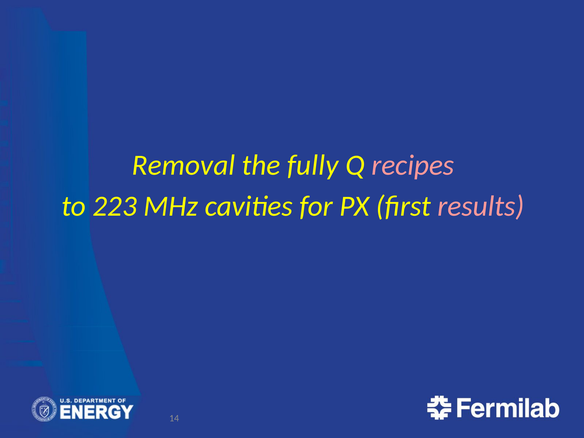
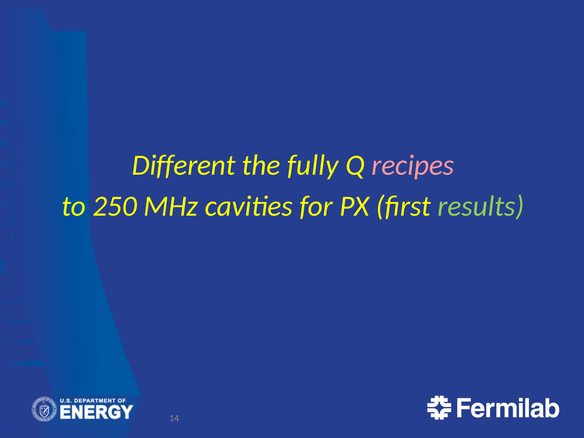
Removal: Removal -> Different
223: 223 -> 250
results colour: pink -> light green
